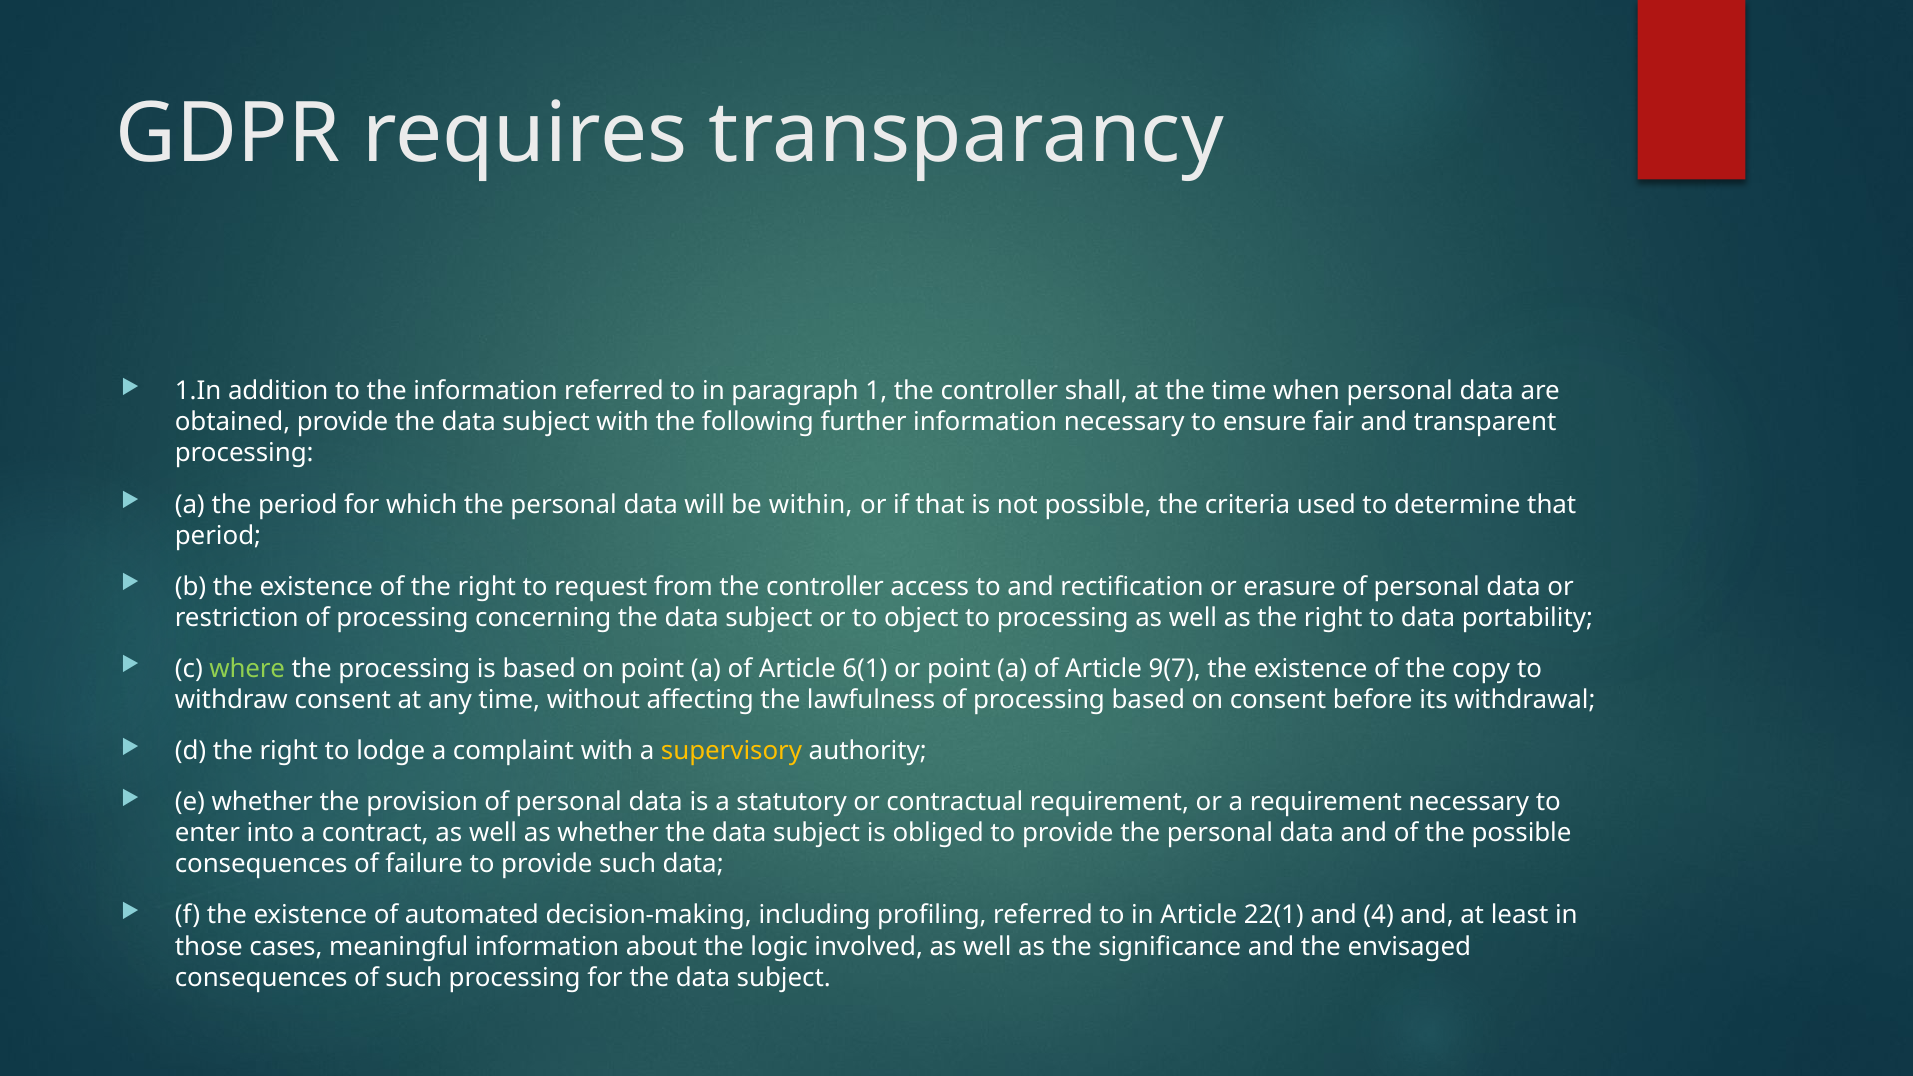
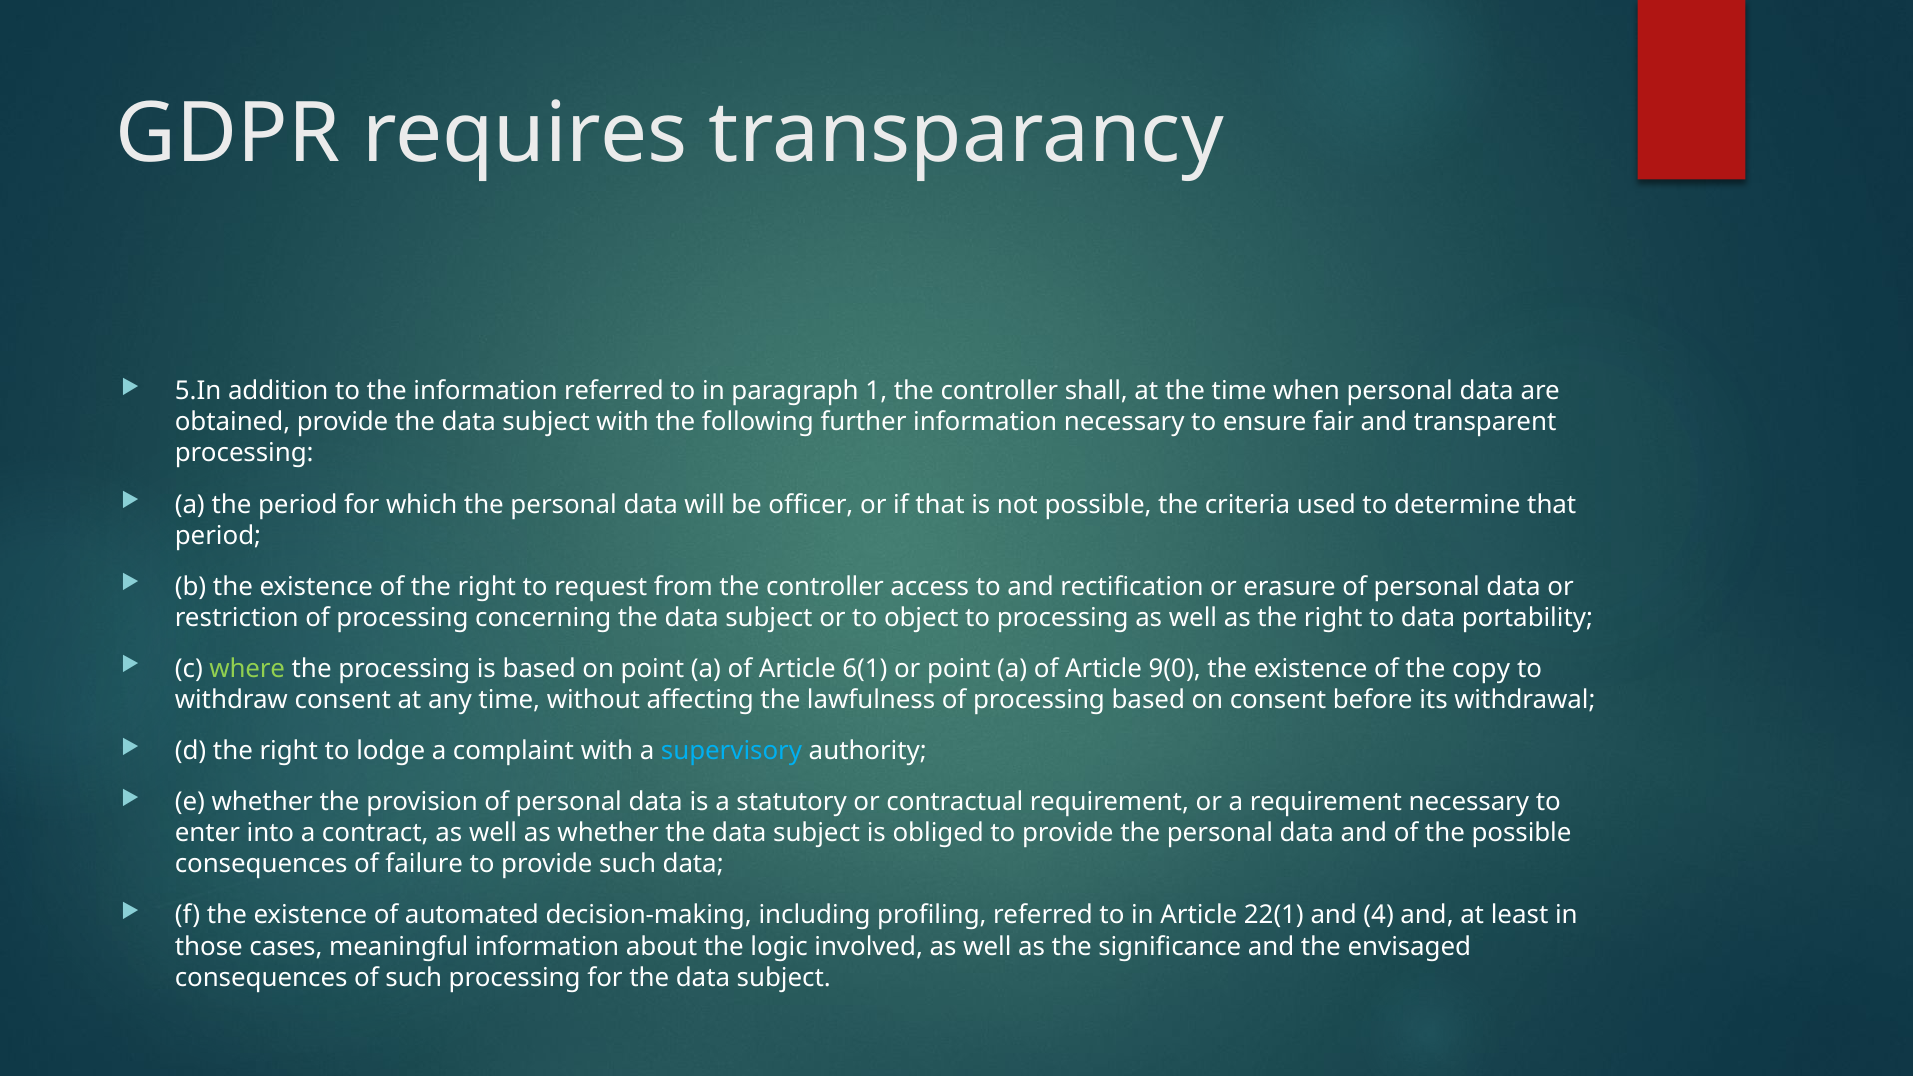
1.In: 1.In -> 5.In
within: within -> officer
9(7: 9(7 -> 9(0
supervisory colour: yellow -> light blue
